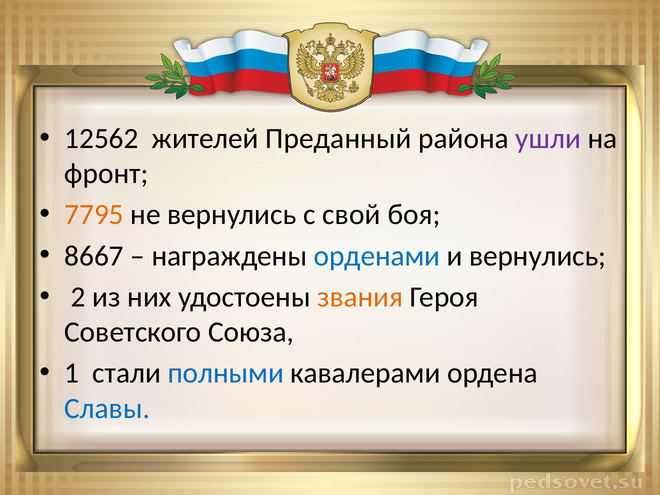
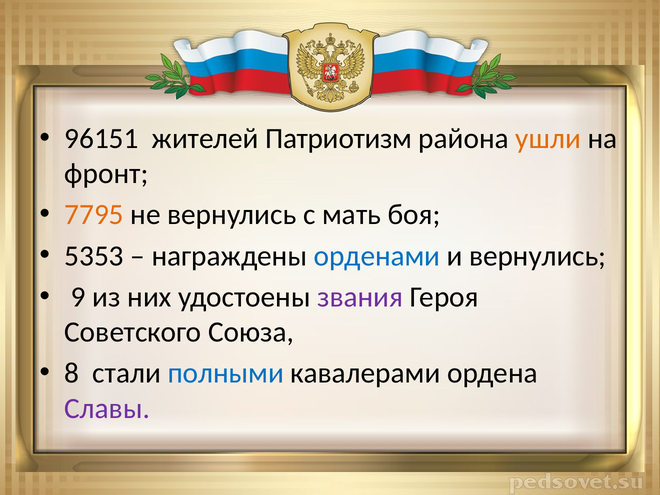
12562: 12562 -> 96151
Преданный: Преданный -> Патриотизм
ушли colour: purple -> orange
свой: свой -> мать
8667: 8667 -> 5353
2: 2 -> 9
звания colour: orange -> purple
1: 1 -> 8
Славы colour: blue -> purple
